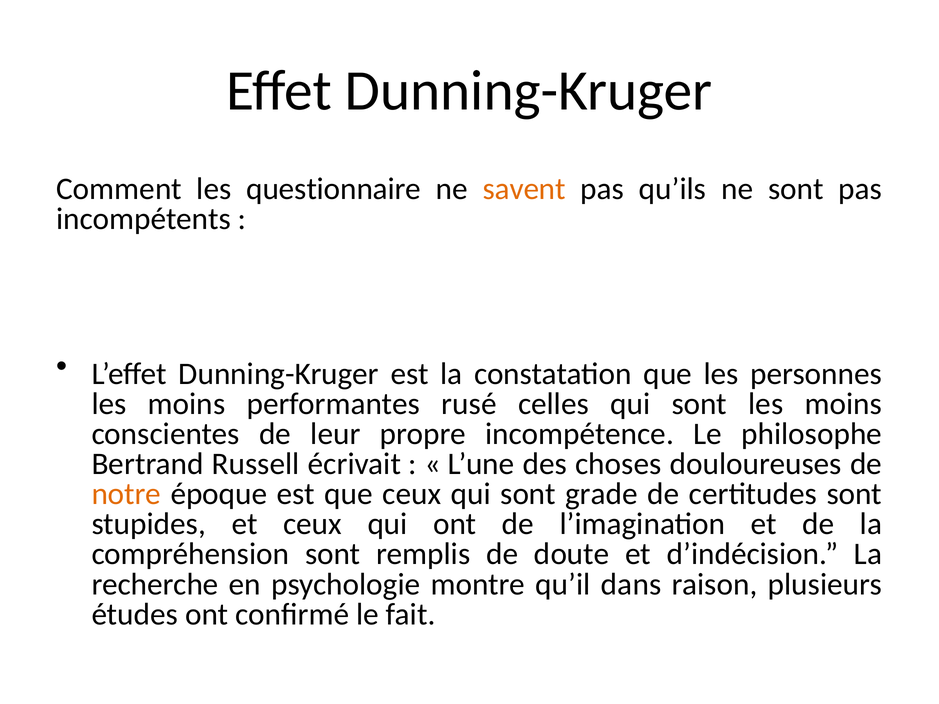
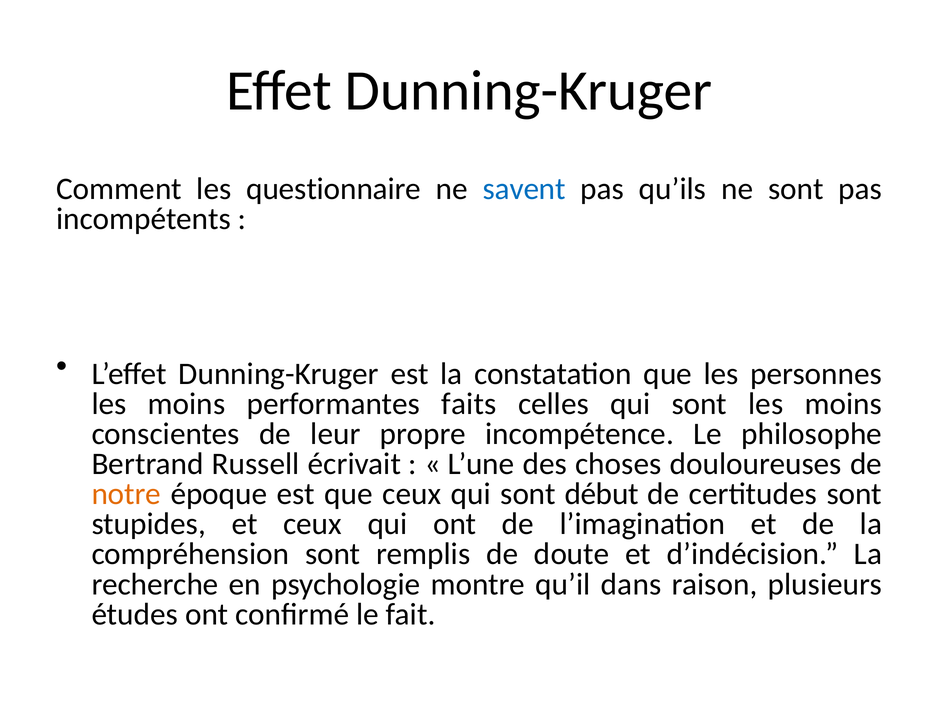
savent colour: orange -> blue
rusé: rusé -> faits
grade: grade -> début
